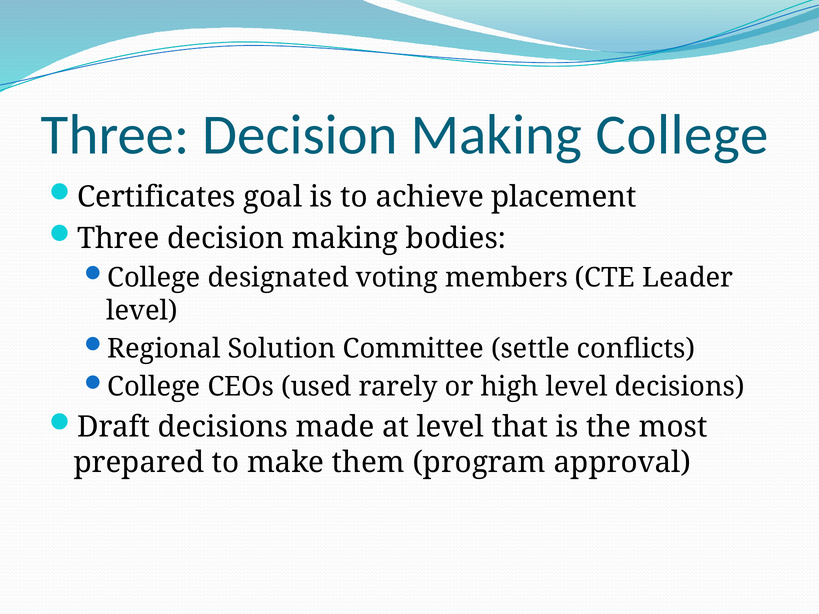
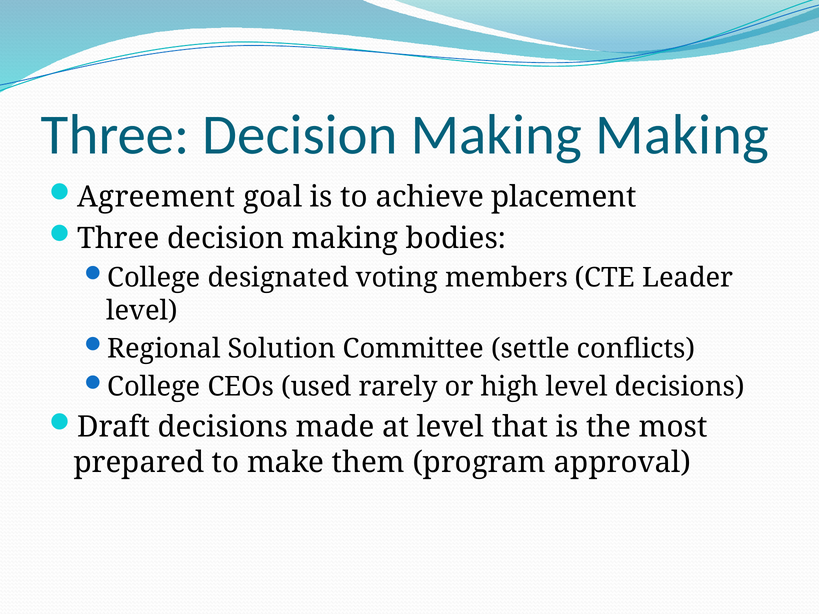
Making College: College -> Making
Certificates: Certificates -> Agreement
